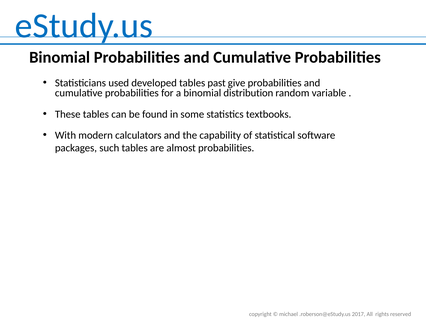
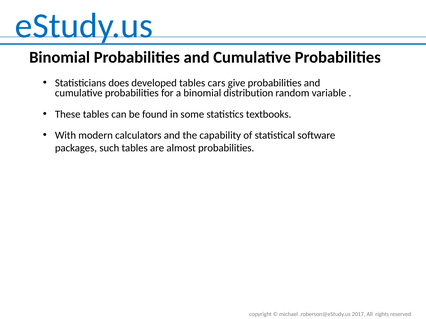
used: used -> does
past: past -> cars
